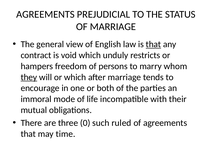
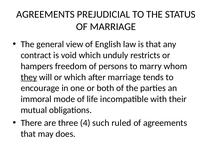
that at (153, 44) underline: present -> none
0: 0 -> 4
time: time -> does
